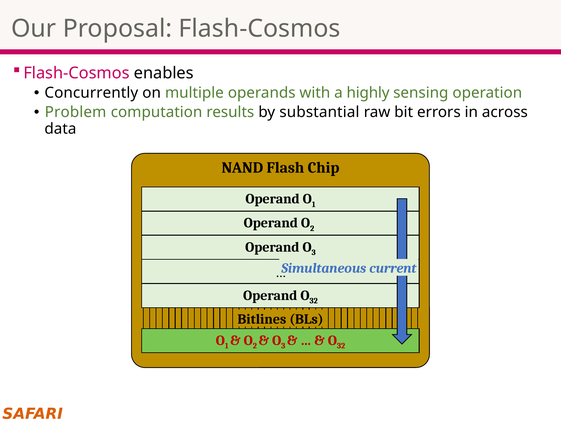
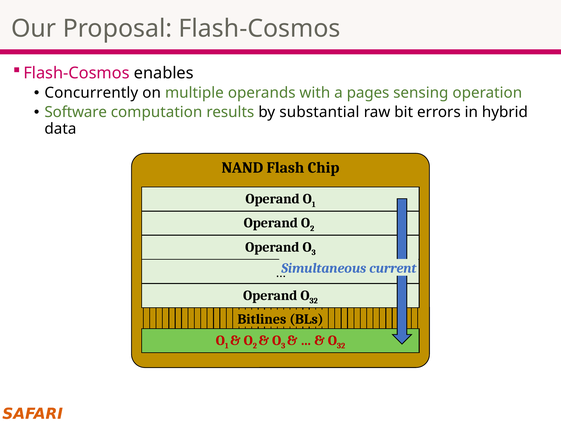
highly: highly -> pages
Problem: Problem -> Software
across: across -> hybrid
